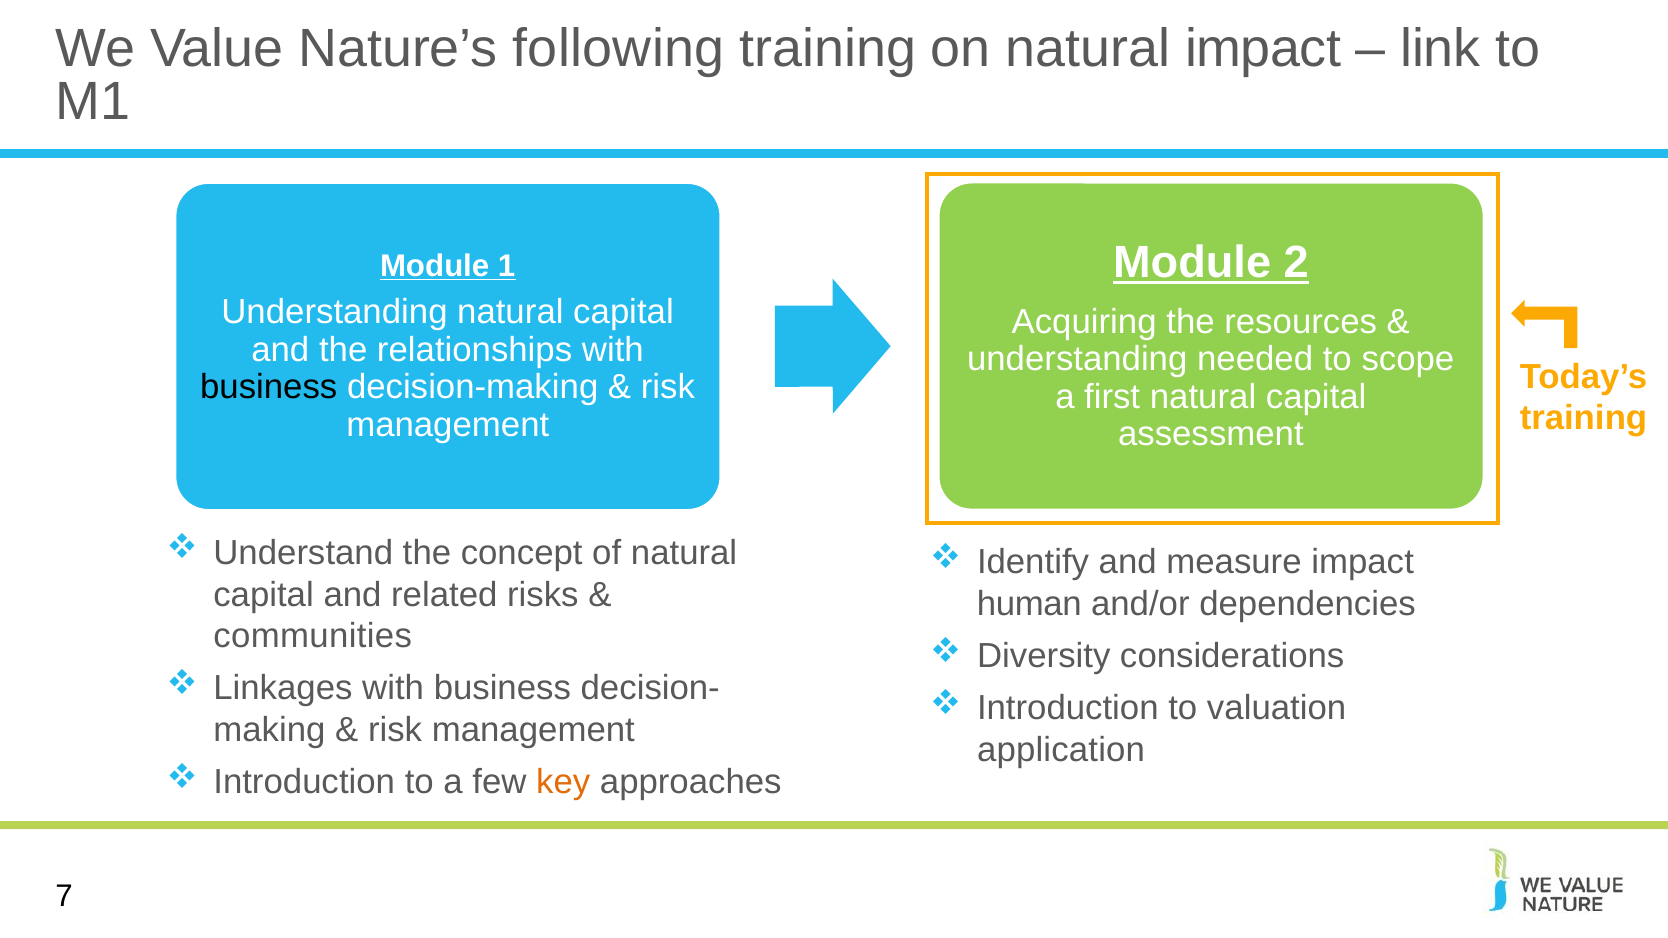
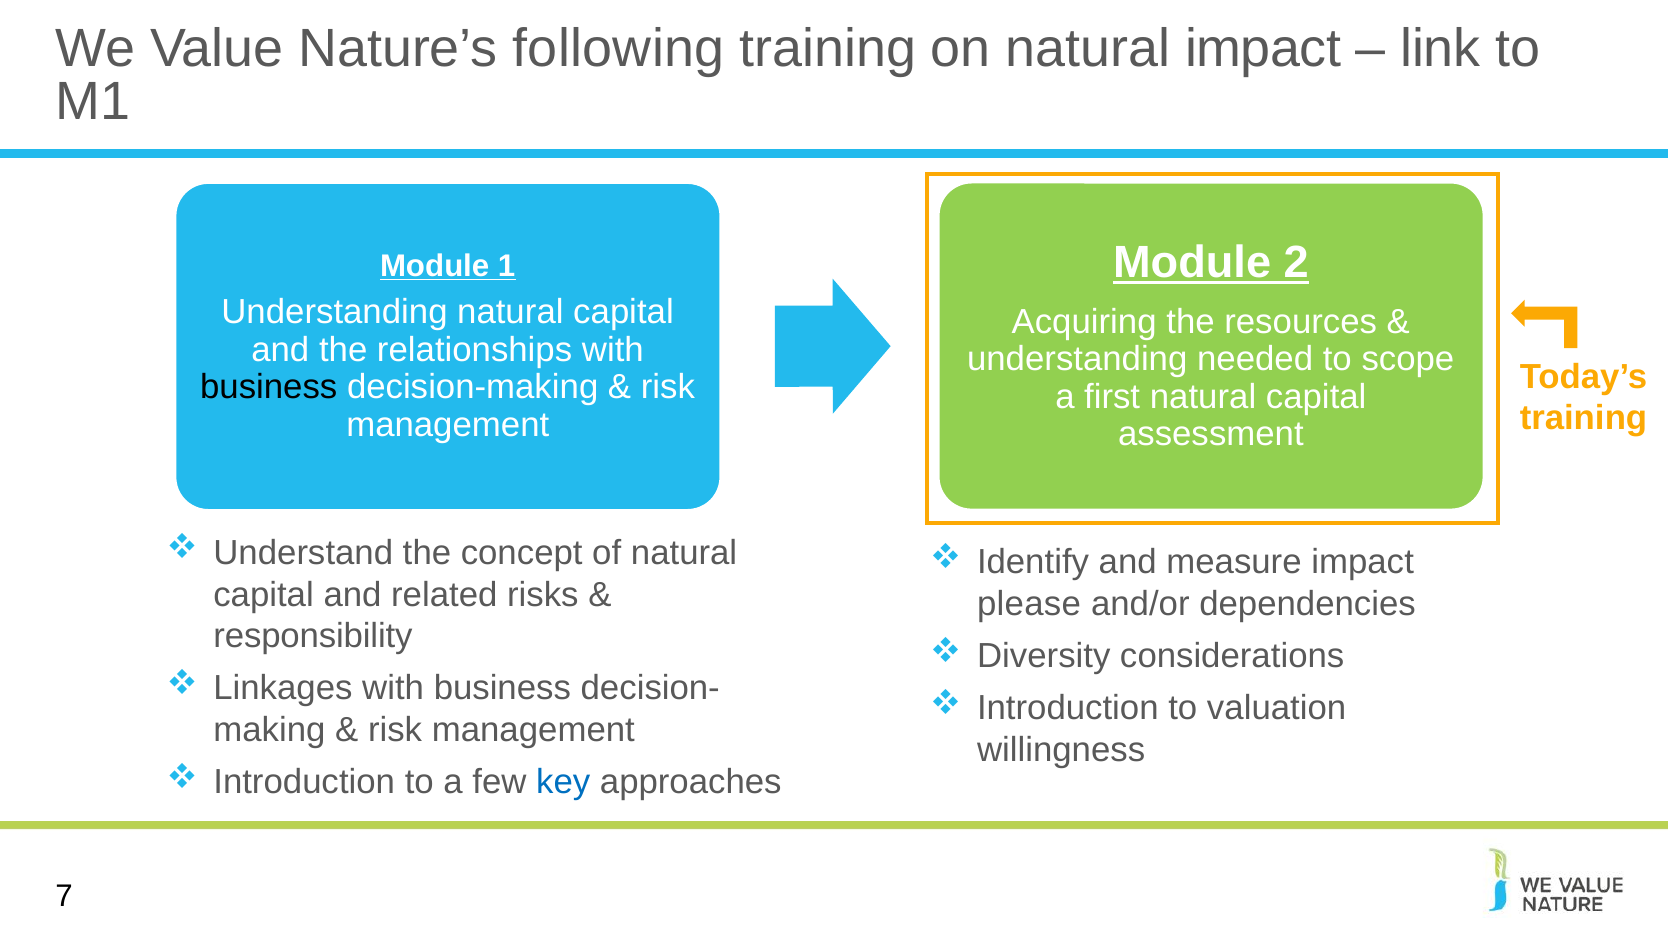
human: human -> please
communities: communities -> responsibility
application: application -> willingness
key colour: orange -> blue
